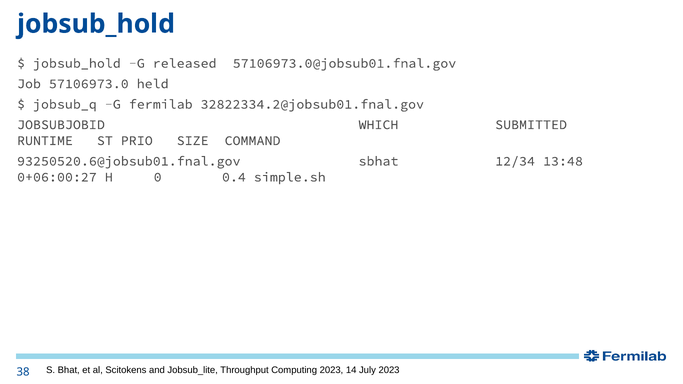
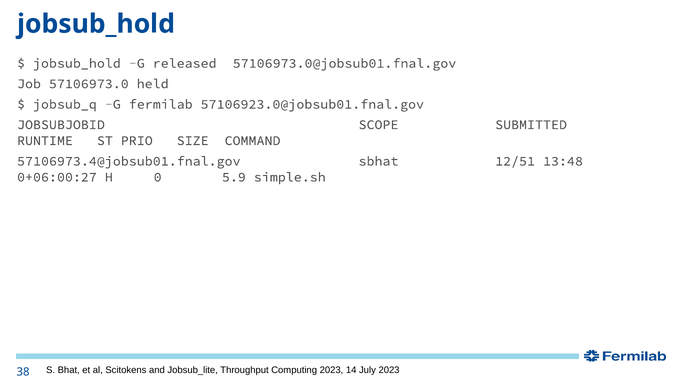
32822334.2@jobsub01.fnal.gov: 32822334.2@jobsub01.fnal.gov -> 57106923.0@jobsub01.fnal.gov
WHICH: WHICH -> SCOPE
93250520.6@jobsub01.fnal.gov: 93250520.6@jobsub01.fnal.gov -> 57106973.4@jobsub01.fnal.gov
12/34: 12/34 -> 12/51
0.4: 0.4 -> 5.9
